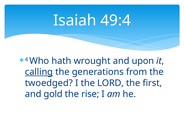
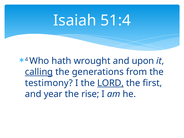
49:4: 49:4 -> 51:4
twoedged: twoedged -> testimony
LORD underline: none -> present
gold: gold -> year
